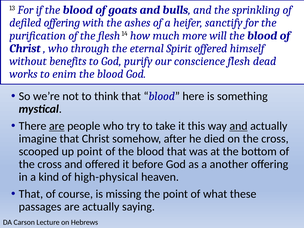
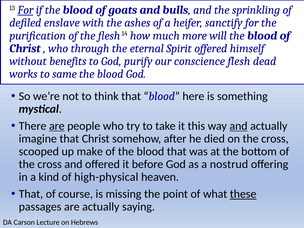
For at (25, 10) underline: none -> present
defiled offering: offering -> enslave
enim: enim -> same
up point: point -> make
another: another -> nostrud
these underline: none -> present
